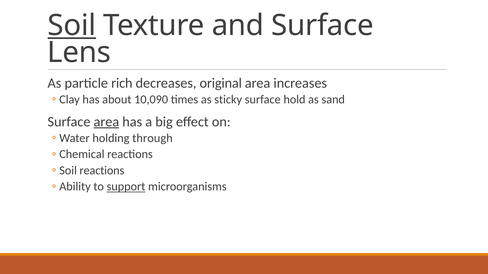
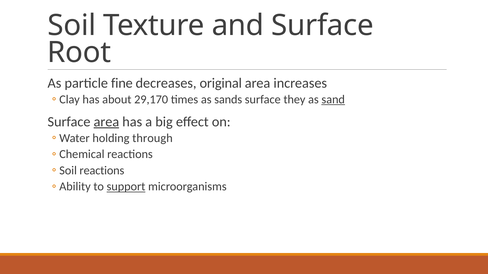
Soil underline: present -> none
Lens: Lens -> Root
rich: rich -> fine
10,090: 10,090 -> 29,170
sticky: sticky -> sands
hold: hold -> they
sand underline: none -> present
